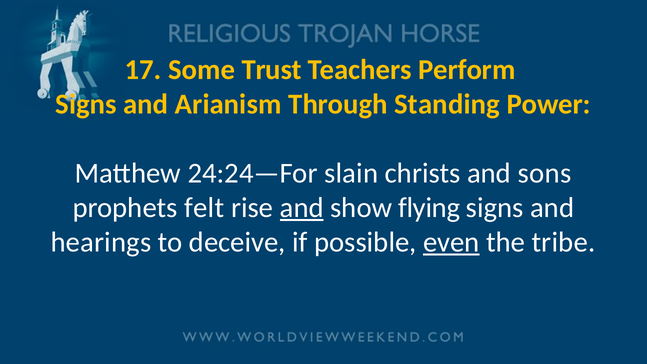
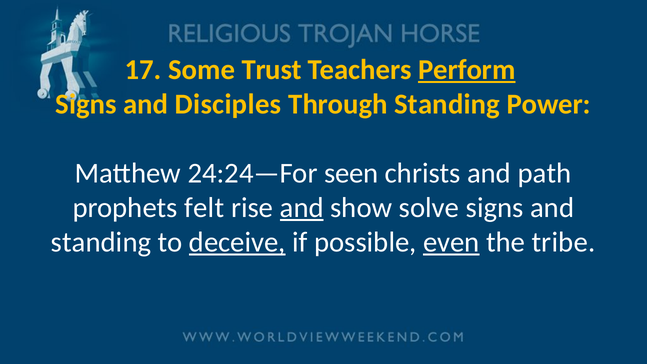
Perform underline: none -> present
Arianism: Arianism -> Disciples
slain: slain -> seen
sons: sons -> path
flying: flying -> solve
hearings at (101, 242): hearings -> standing
deceive underline: none -> present
